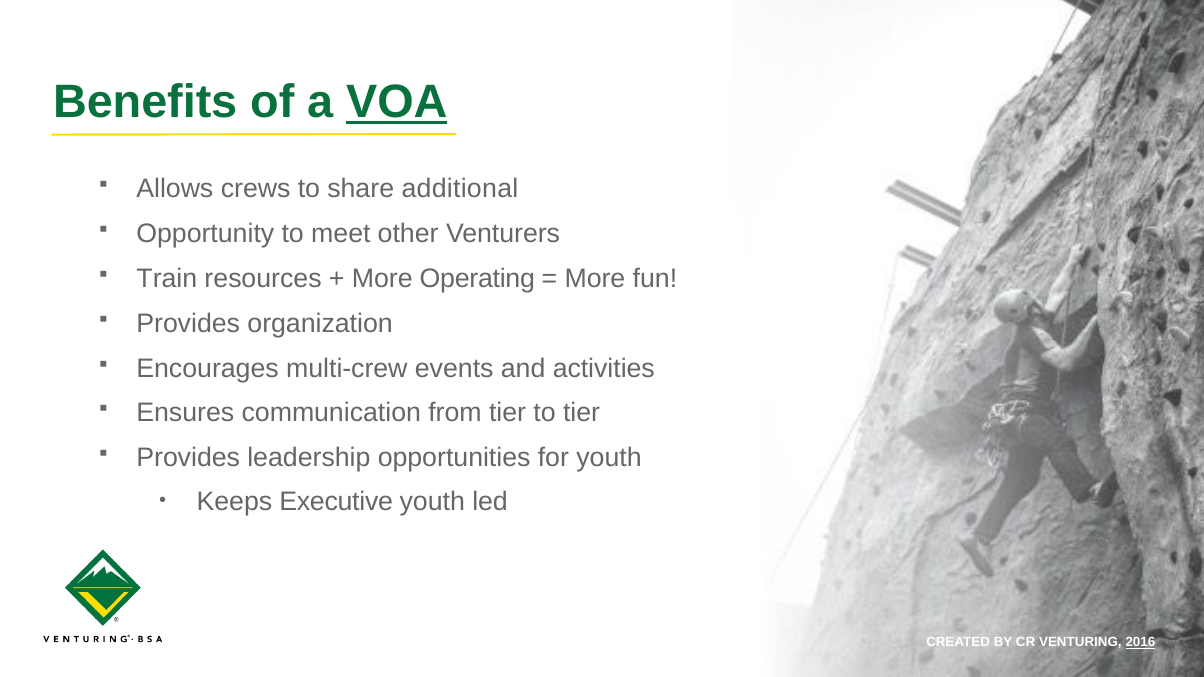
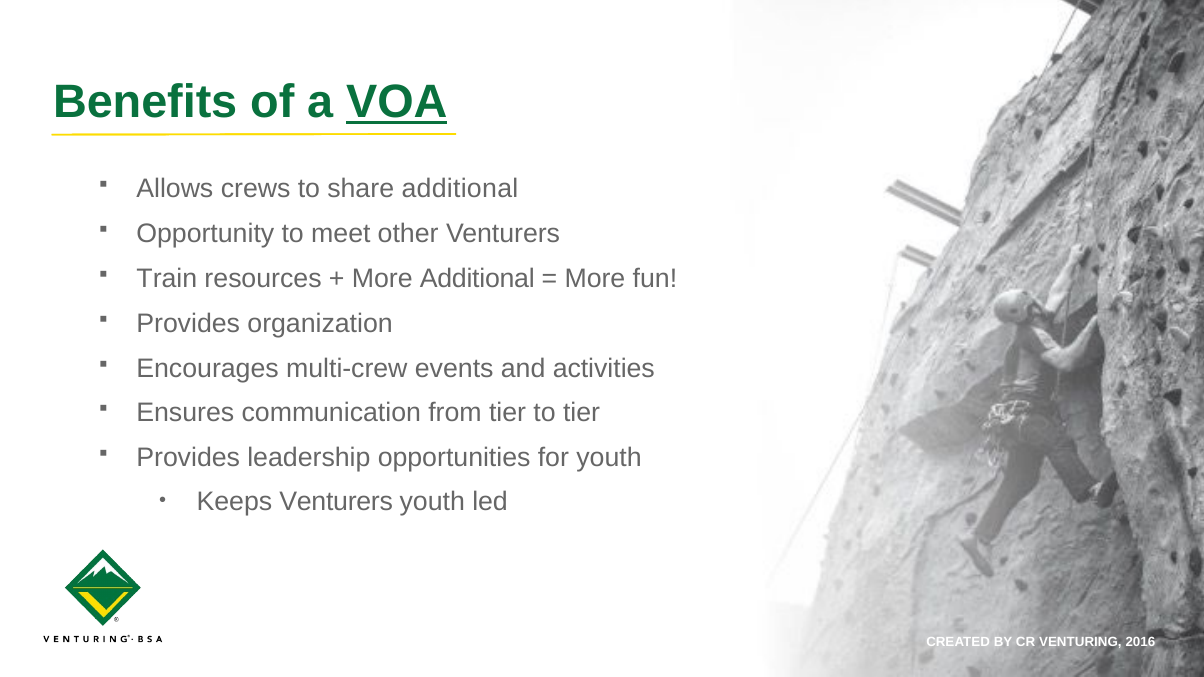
More Operating: Operating -> Additional
Keeps Executive: Executive -> Venturers
2016 underline: present -> none
